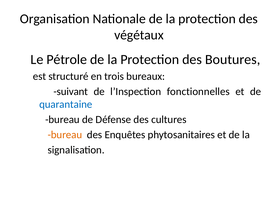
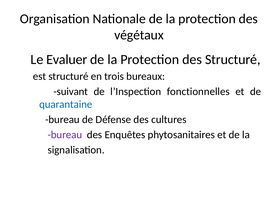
Pétrole: Pétrole -> Evaluer
des Boutures: Boutures -> Structuré
bureau at (65, 134) colour: orange -> purple
